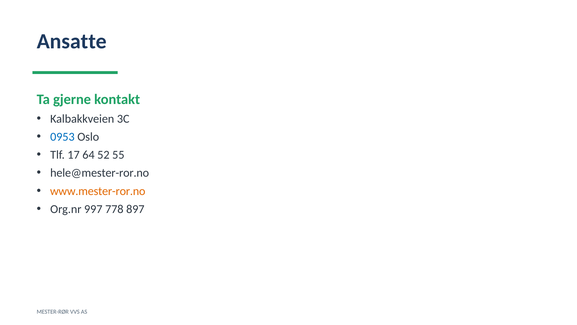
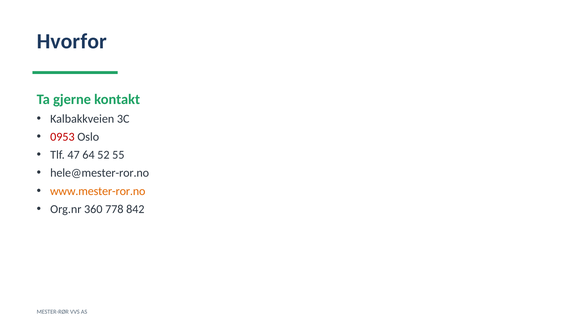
Ansatte: Ansatte -> Hvorfor
0953 colour: blue -> red
17: 17 -> 47
997: 997 -> 360
897: 897 -> 842
